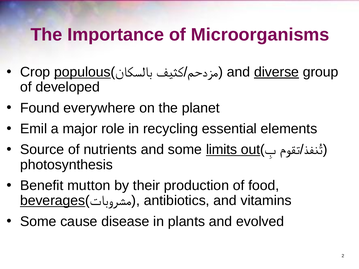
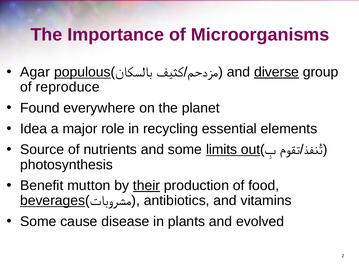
Crop: Crop -> Agar
developed: developed -> reproduce
Emil: Emil -> Idea
their underline: none -> present
